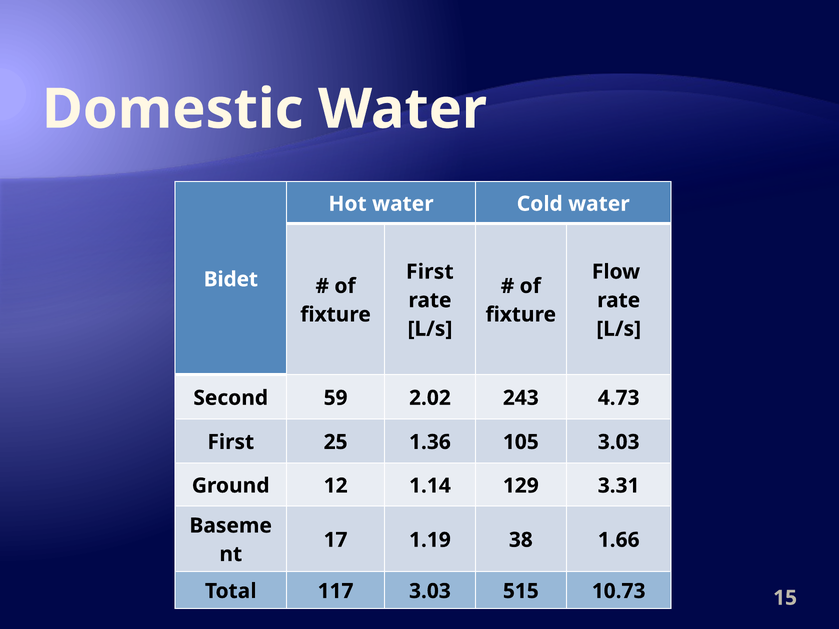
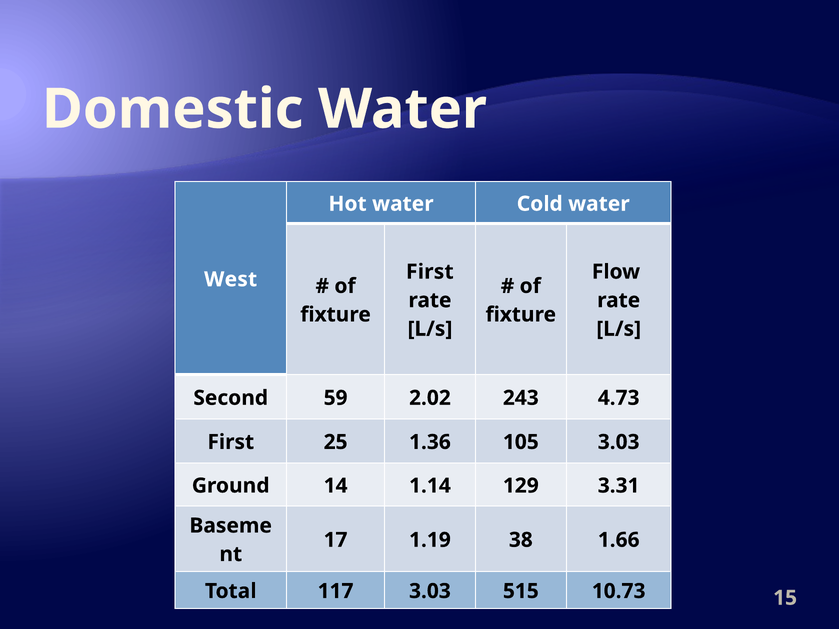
Bidet: Bidet -> West
12: 12 -> 14
